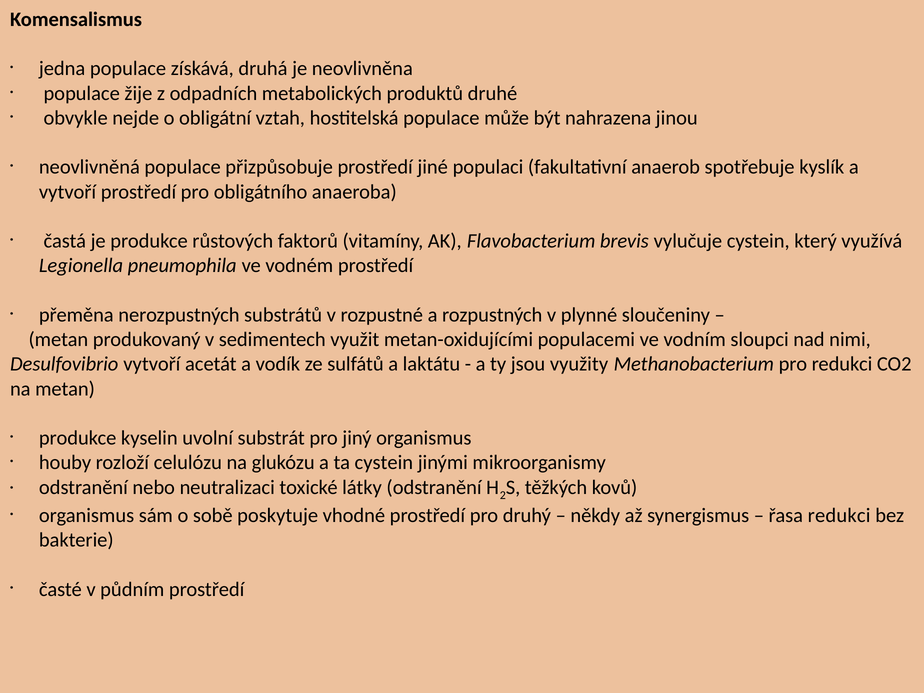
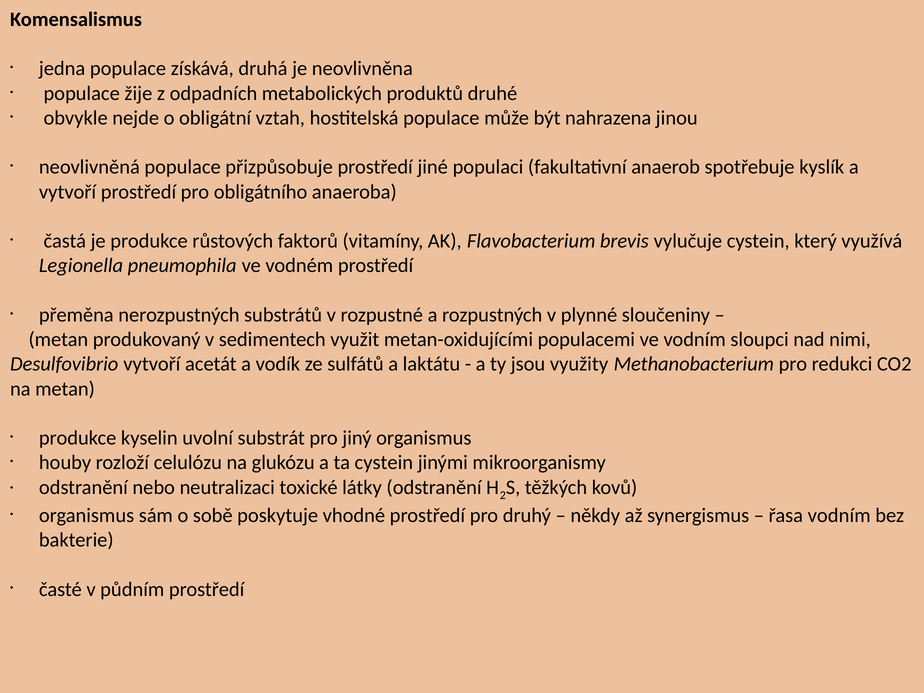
řasa redukci: redukci -> vodním
